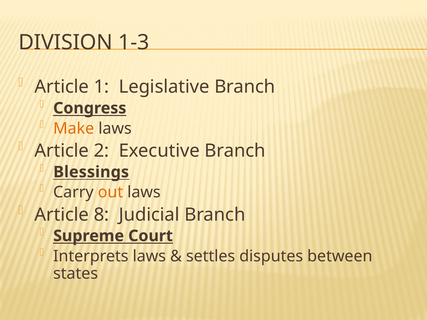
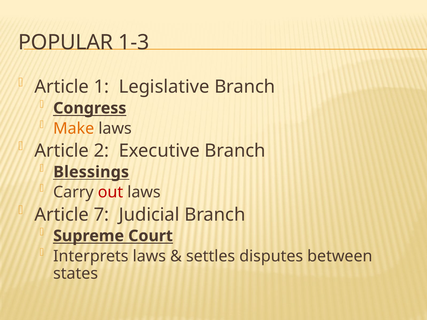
DIVISION: DIVISION -> POPULAR
out colour: orange -> red
8: 8 -> 7
